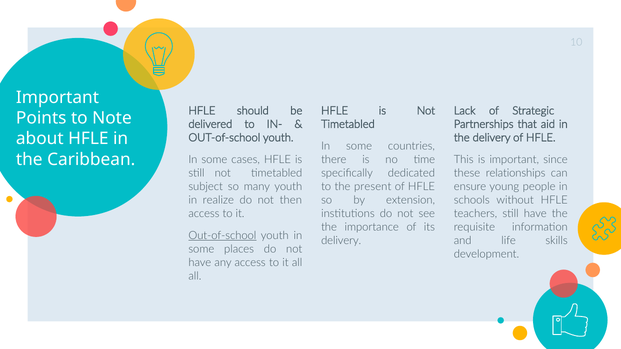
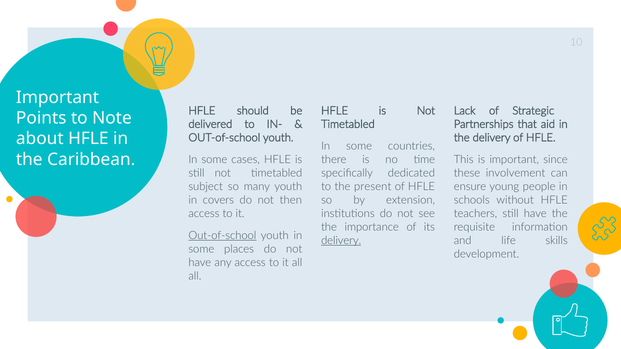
relationships: relationships -> involvement
realize: realize -> covers
delivery at (341, 241) underline: none -> present
